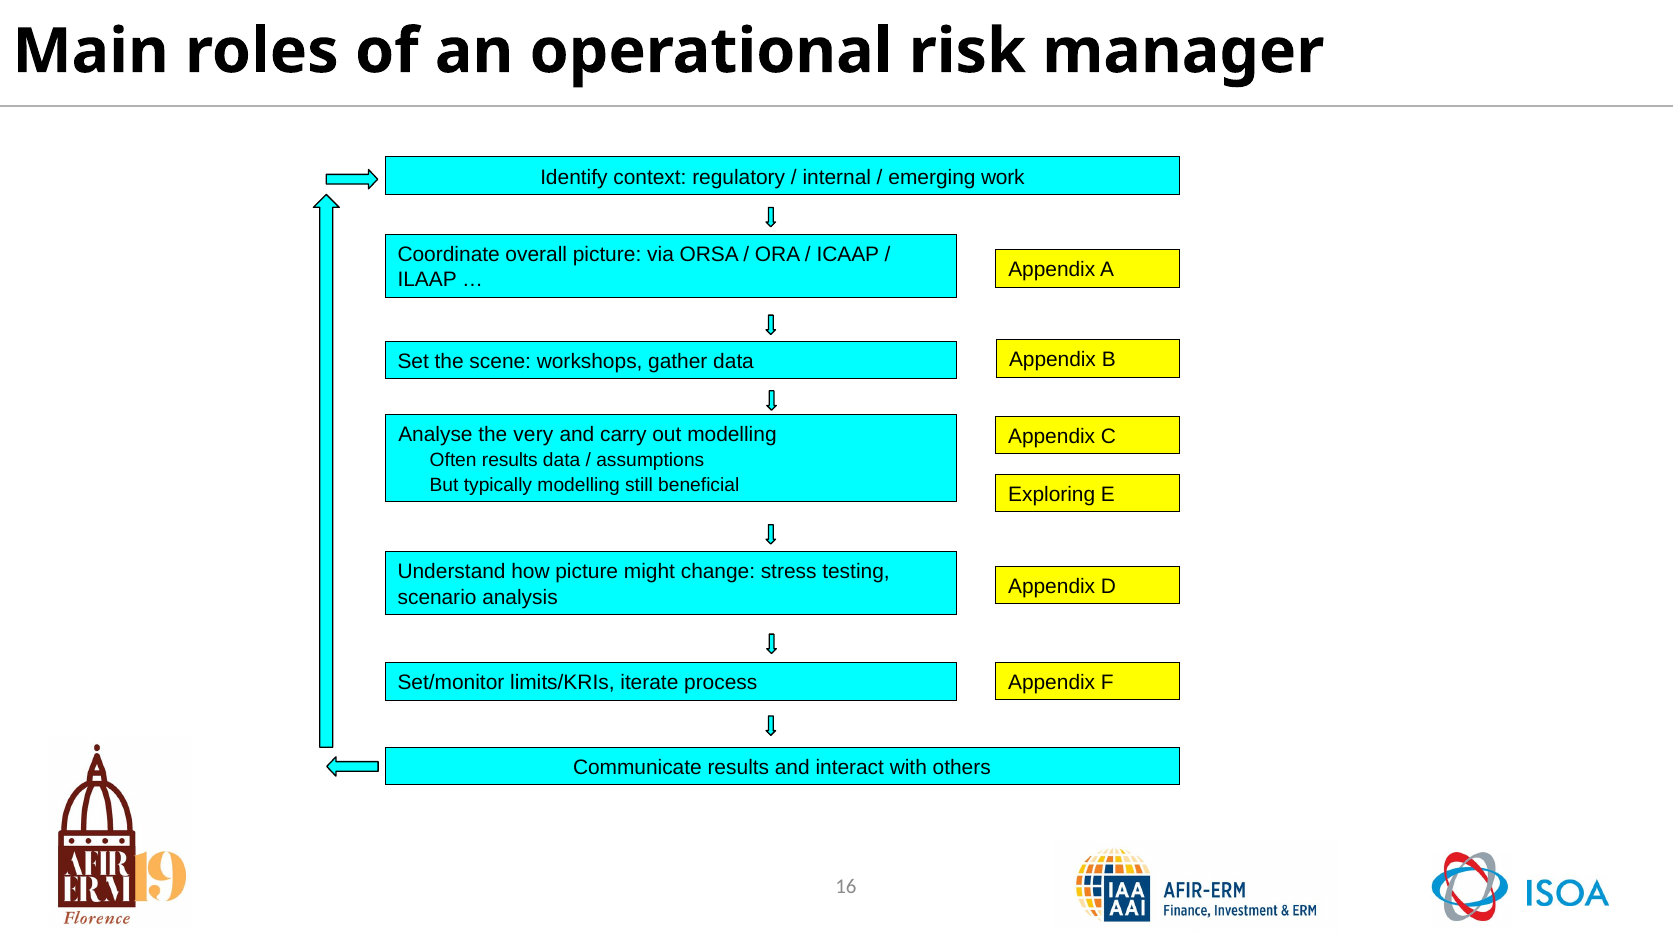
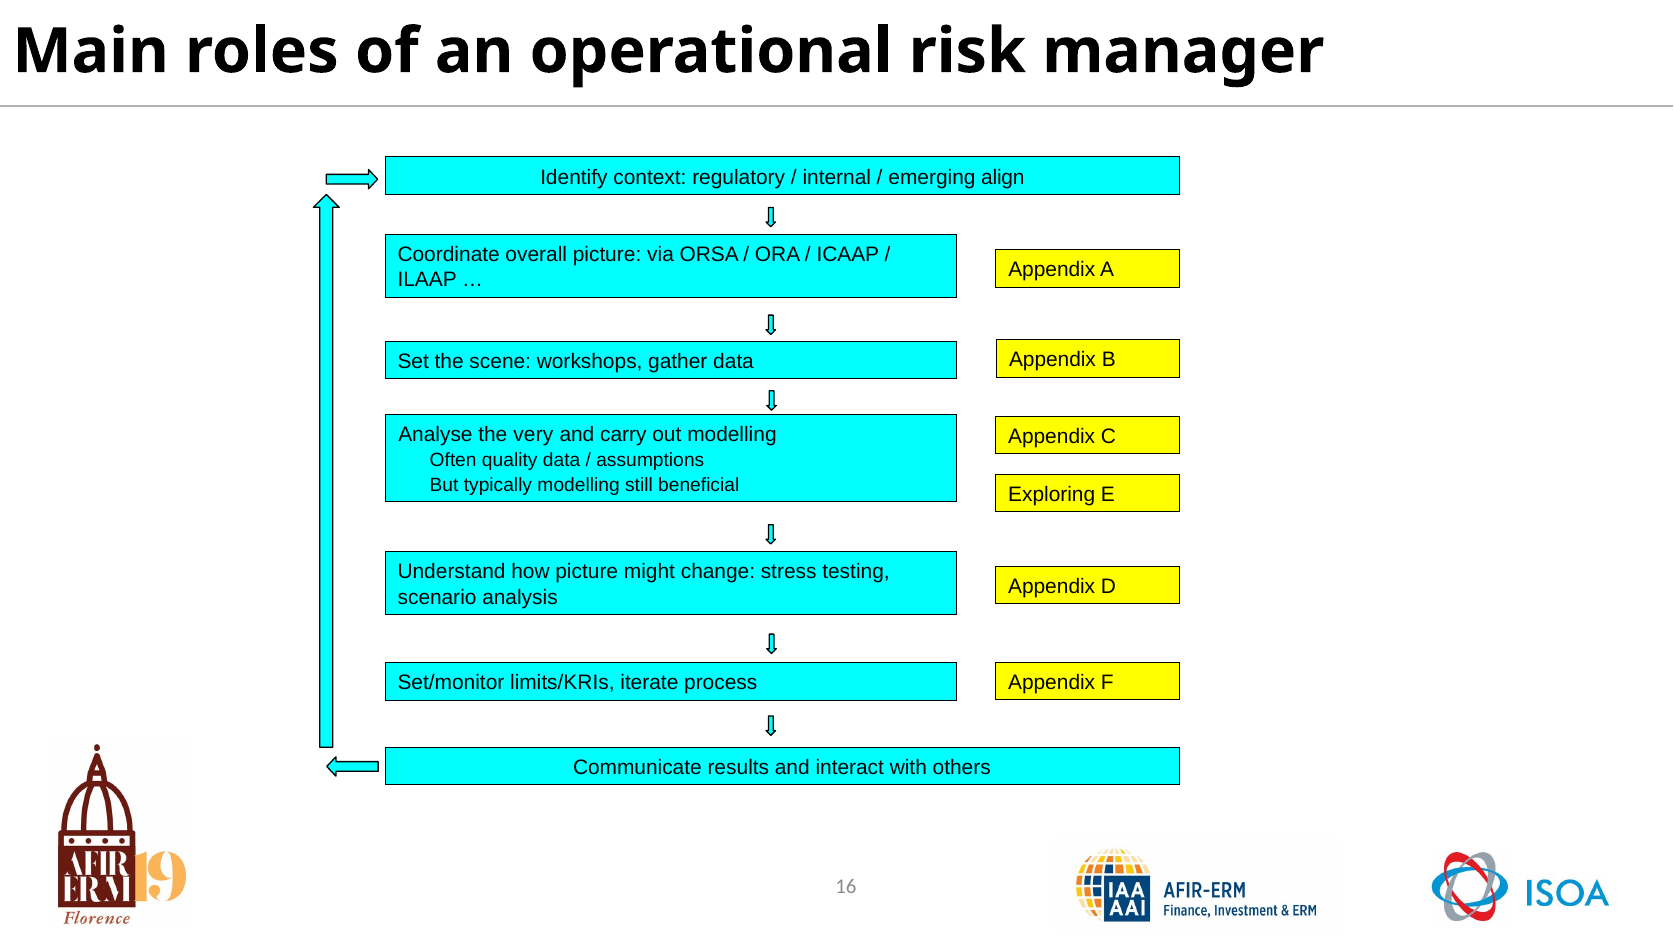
work: work -> align
Often results: results -> quality
